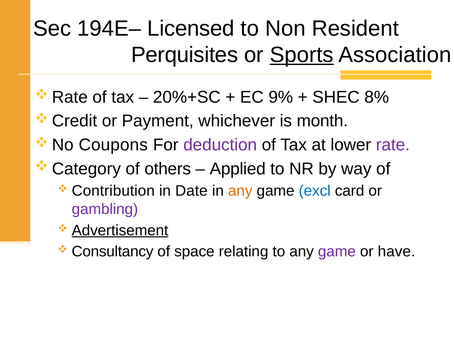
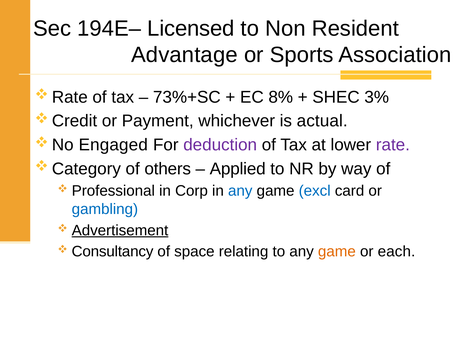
Perquisites: Perquisites -> Advantage
Sports underline: present -> none
20%+SC: 20%+SC -> 73%+SC
9%: 9% -> 8%
8%: 8% -> 3%
month: month -> actual
Coupons: Coupons -> Engaged
Contribution: Contribution -> Professional
Date: Date -> Corp
any at (240, 191) colour: orange -> blue
gambling colour: purple -> blue
game at (337, 251) colour: purple -> orange
have: have -> each
